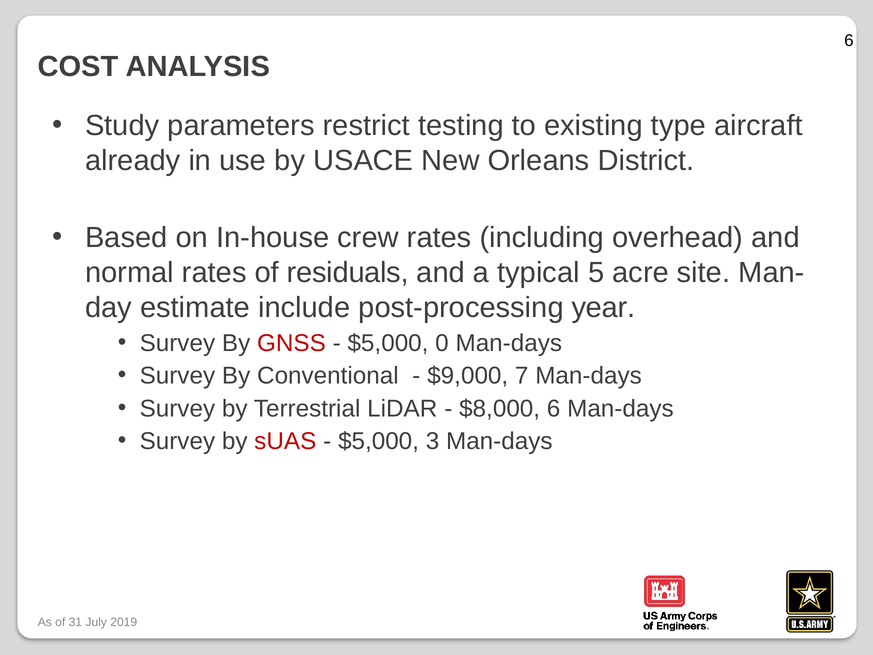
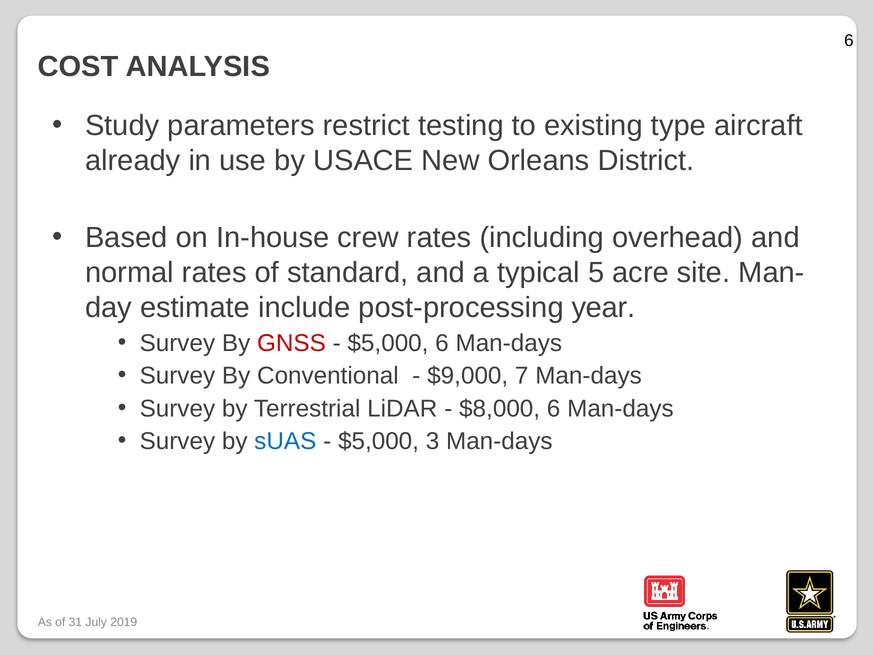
residuals: residuals -> standard
$5,000 0: 0 -> 6
sUAS colour: red -> blue
